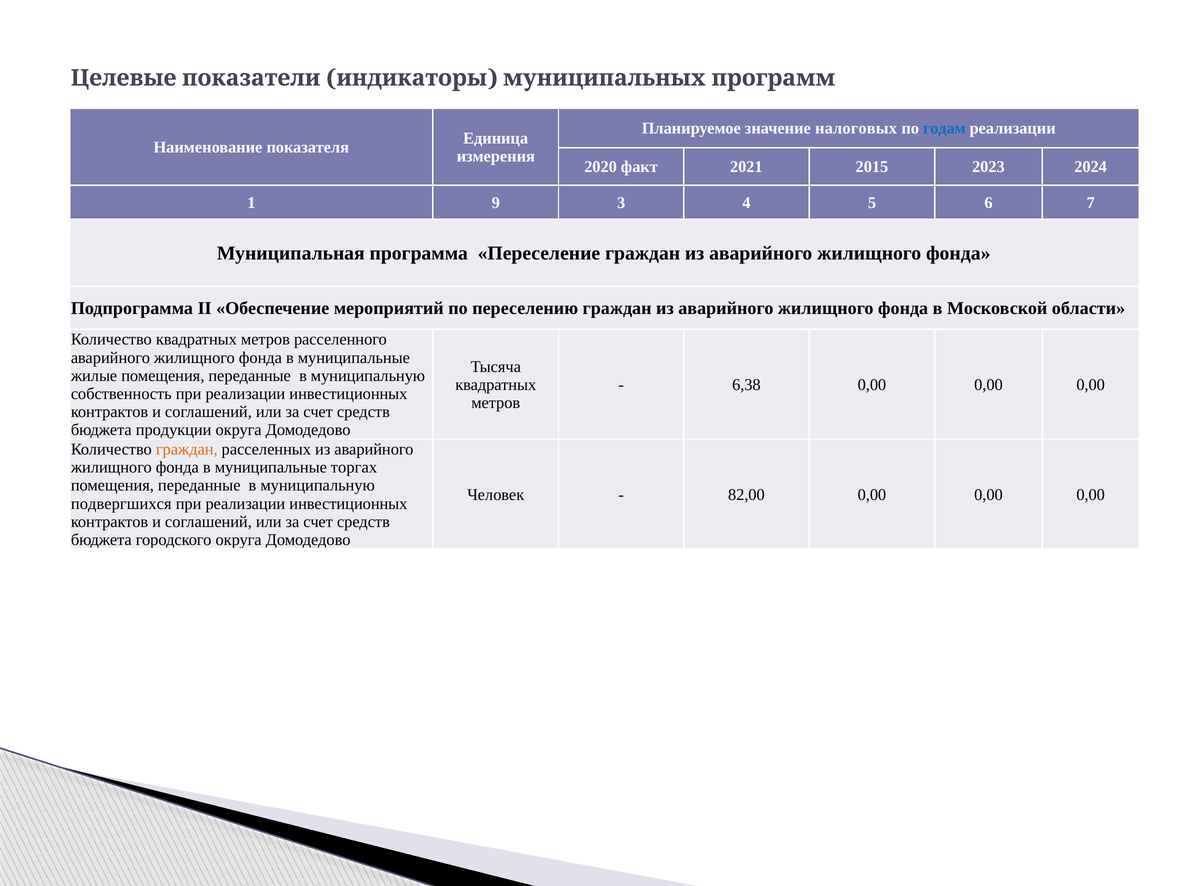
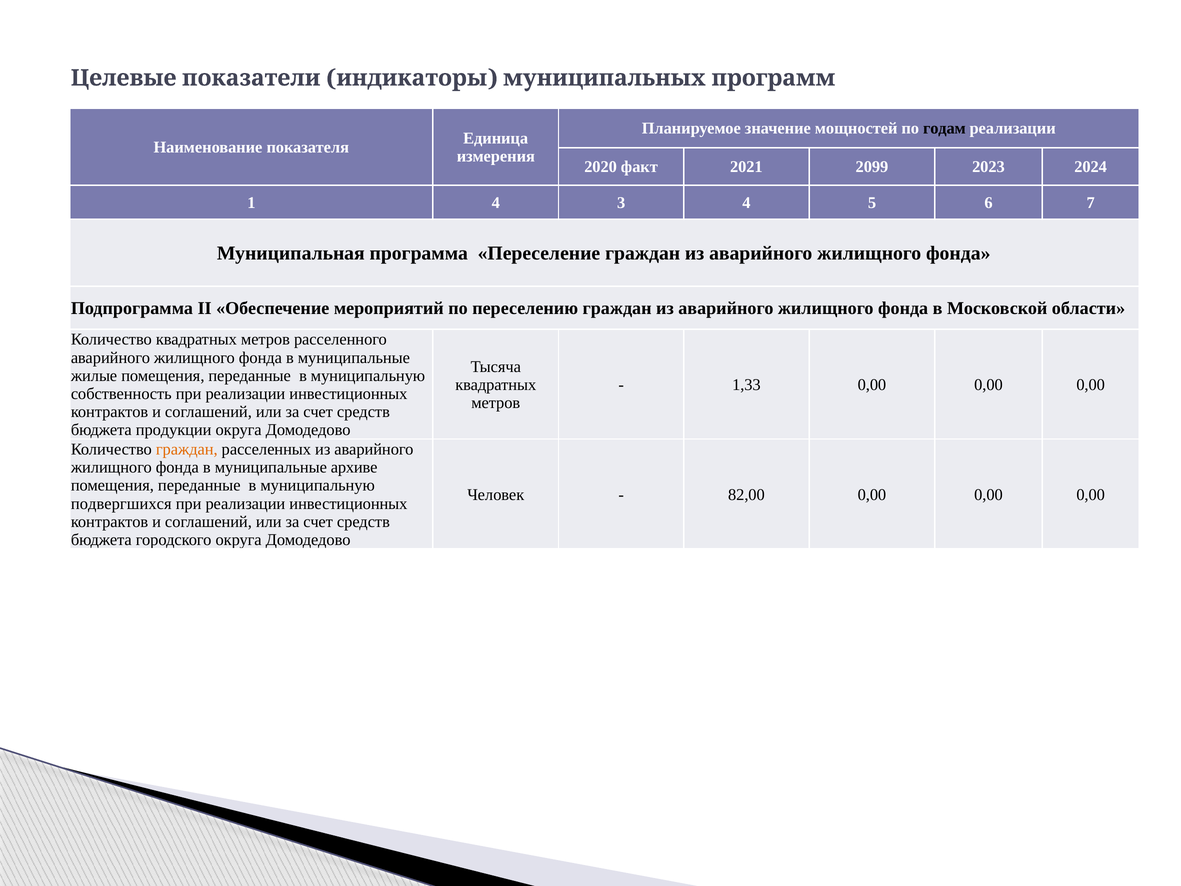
налоговых: налоговых -> мощностей
годам colour: blue -> black
2015: 2015 -> 2099
1 9: 9 -> 4
6,38: 6,38 -> 1,33
торгах: торгах -> архиве
